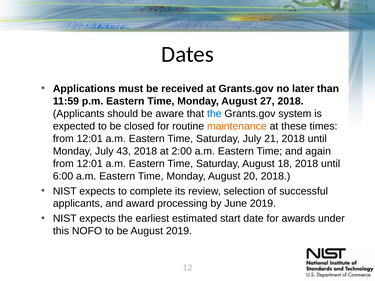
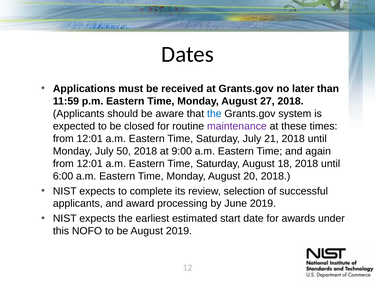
maintenance colour: orange -> purple
43: 43 -> 50
2:00: 2:00 -> 9:00
